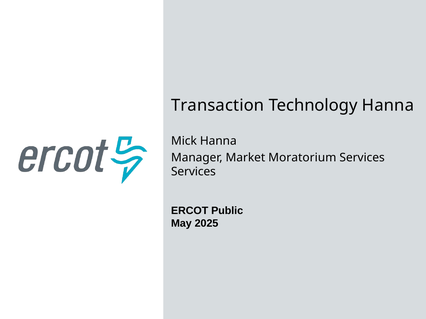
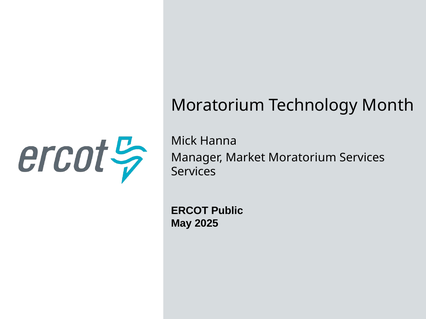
Transaction at (218, 105): Transaction -> Moratorium
Technology Hanna: Hanna -> Month
